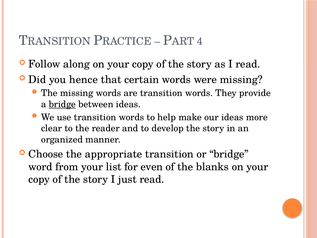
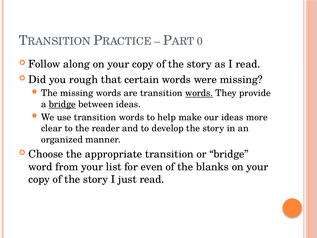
4: 4 -> 0
hence: hence -> rough
words at (199, 93) underline: none -> present
